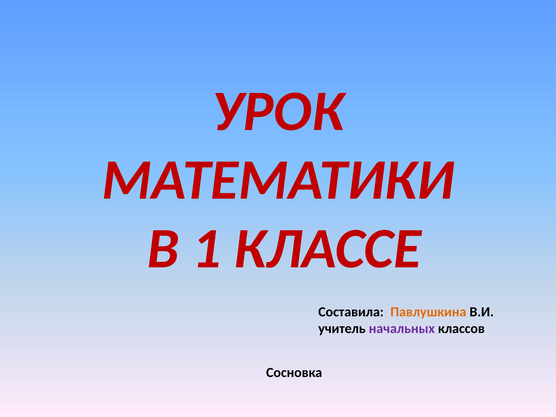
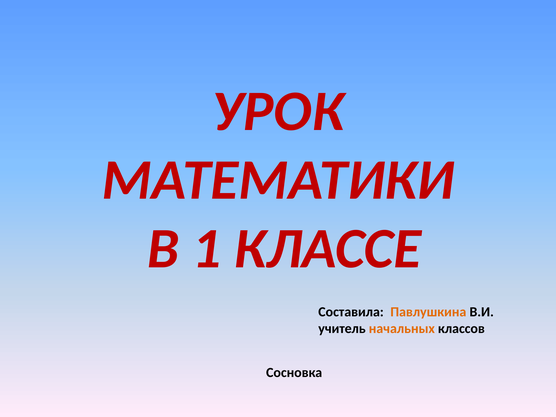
начальных colour: purple -> orange
